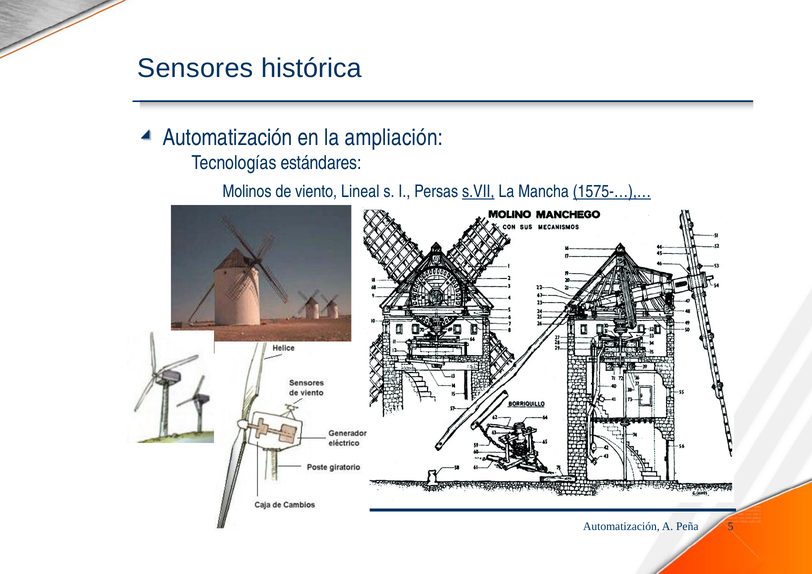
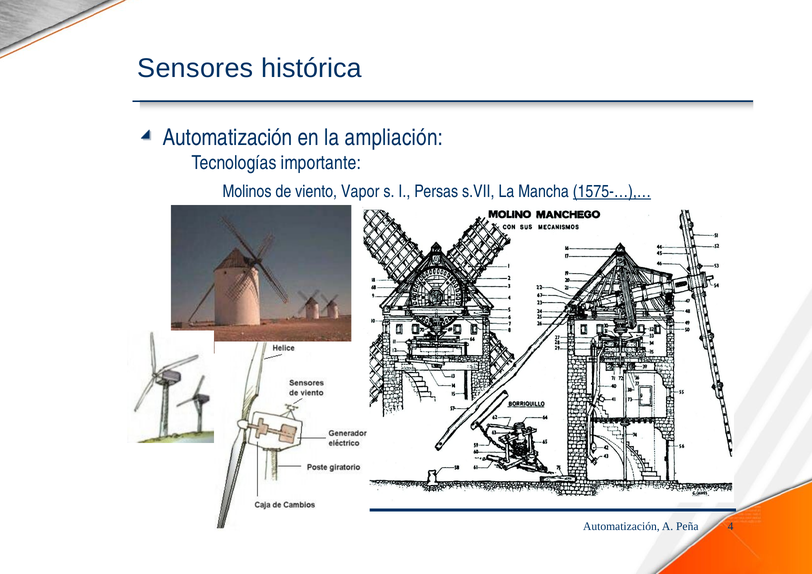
estándares: estándares -> importante
Lineal: Lineal -> Vapor
s.VII underline: present -> none
5: 5 -> 4
